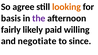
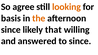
the colour: purple -> orange
fairly at (11, 30): fairly -> since
paid: paid -> that
negotiate: negotiate -> answered
